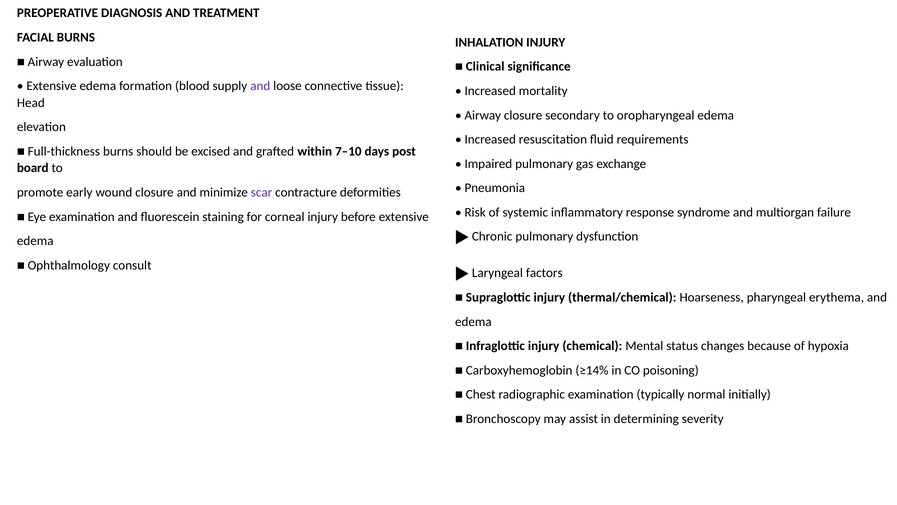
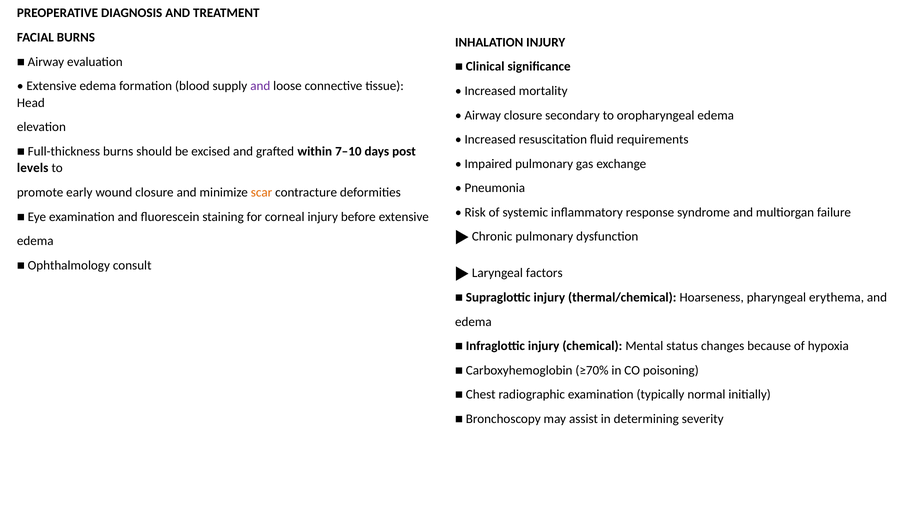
board: board -> levels
scar colour: purple -> orange
≥14%: ≥14% -> ≥70%
